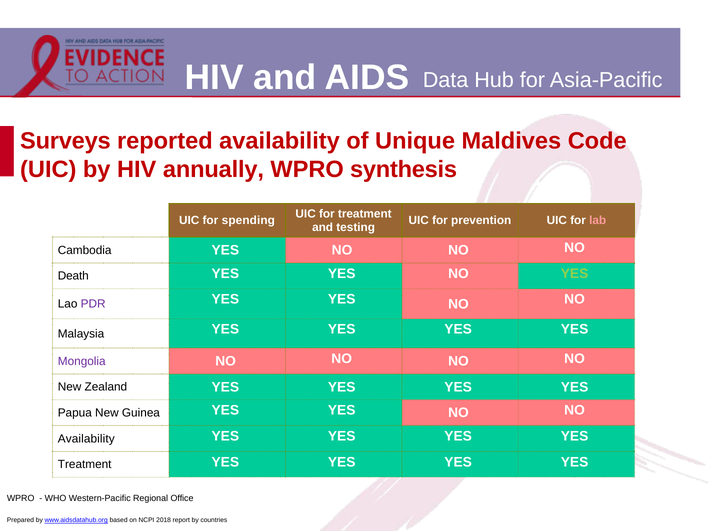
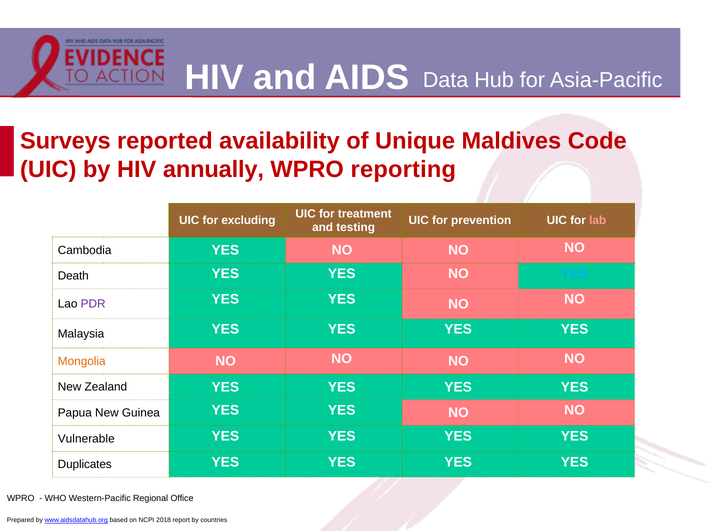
synthesis: synthesis -> reporting
spending: spending -> excluding
YES at (575, 274) colour: light green -> light blue
Mongolia colour: purple -> orange
Availability at (86, 439): Availability -> Vulnerable
Treatment at (85, 465): Treatment -> Duplicates
